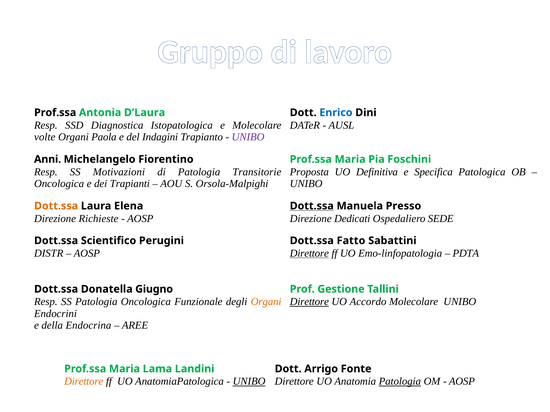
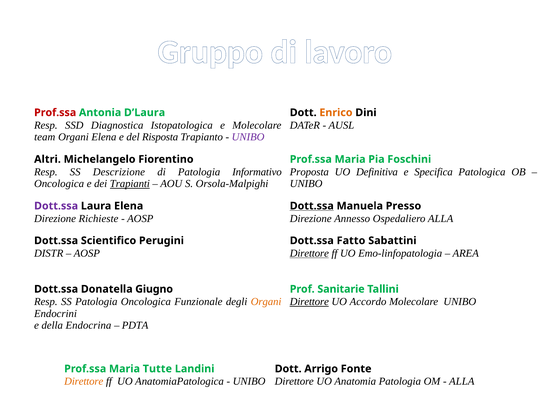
Prof.ssa at (55, 113) colour: black -> red
Enrico colour: blue -> orange
volte: volte -> team
Organi Paola: Paola -> Elena
Indagini: Indagini -> Risposta
Anni: Anni -> Altri
Motivazioni: Motivazioni -> Descrizione
Transitorie: Transitorie -> Informativo
Trapianti underline: none -> present
Dott.ssa at (56, 206) colour: orange -> purple
Dedicati: Dedicati -> Annesso
Ospedaliero SEDE: SEDE -> ALLA
PDTA: PDTA -> AREA
Gestione: Gestione -> Sanitarie
AREE: AREE -> PDTA
Lama: Lama -> Tutte
UNIBO at (249, 382) underline: present -> none
Patologia at (400, 382) underline: present -> none
AOSP at (462, 382): AOSP -> ALLA
